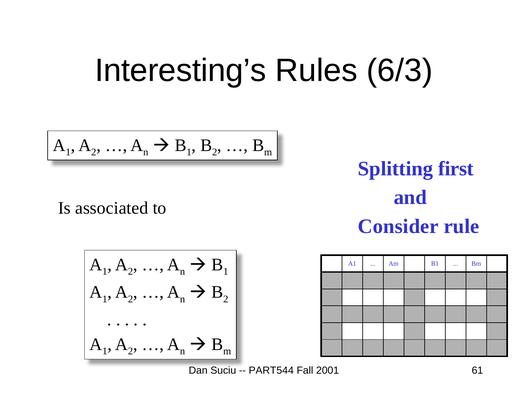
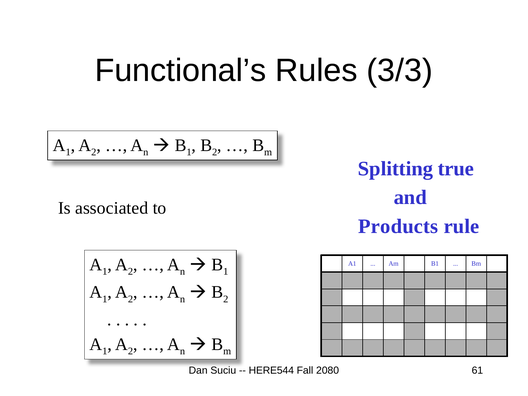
Interesting’s: Interesting’s -> Functional’s
6/3: 6/3 -> 3/3
first: first -> true
Consider: Consider -> Products
PART544: PART544 -> HERE544
2001: 2001 -> 2080
